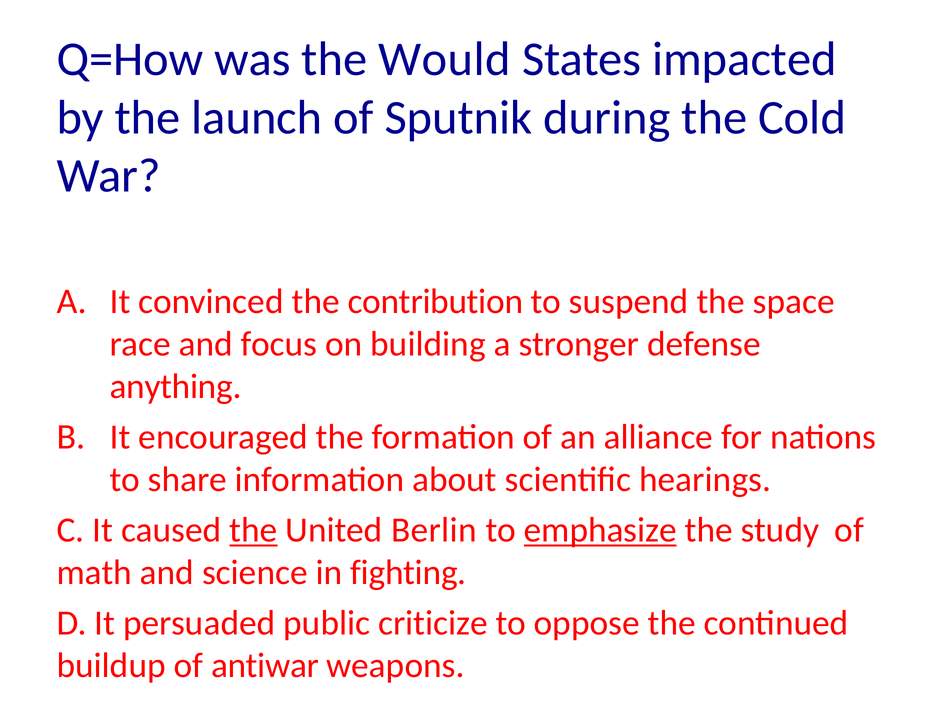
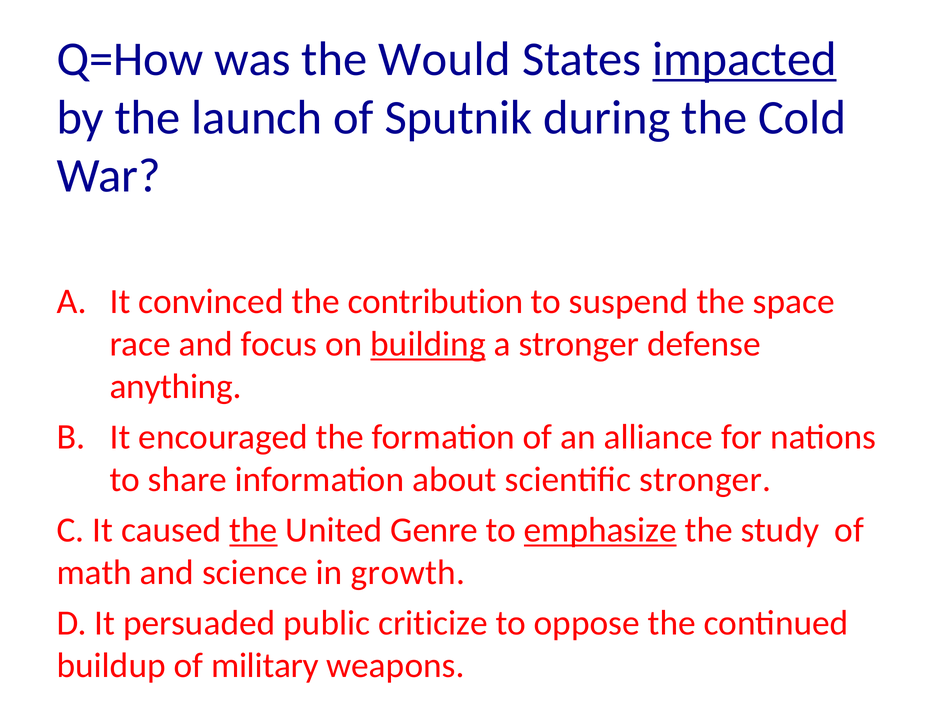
impacted underline: none -> present
building underline: none -> present
scientific hearings: hearings -> stronger
Berlin: Berlin -> Genre
fighting: fighting -> growth
antiwar: antiwar -> military
